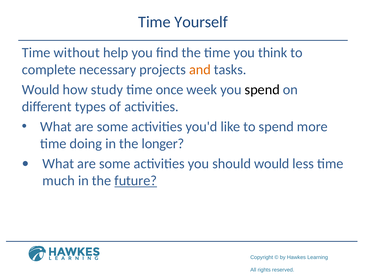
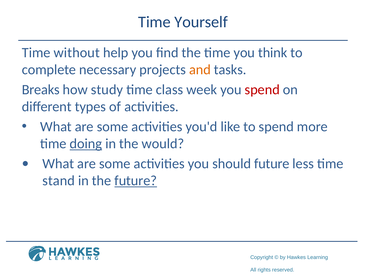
Would at (41, 89): Would -> Breaks
once: once -> class
spend at (262, 89) colour: black -> red
doing underline: none -> present
longer: longer -> would
should would: would -> future
much: much -> stand
